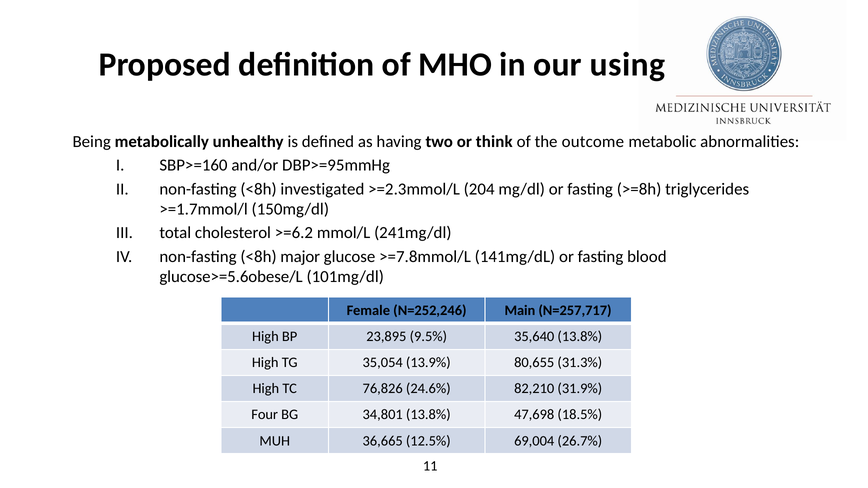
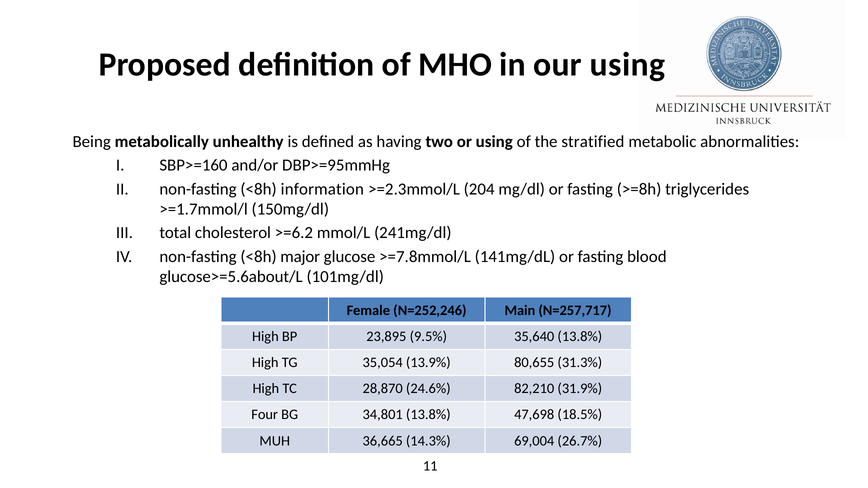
or think: think -> using
outcome: outcome -> stratified
investigated: investigated -> information
glucose>=5.6obese/L: glucose>=5.6obese/L -> glucose>=5.6about/L
76,826: 76,826 -> 28,870
12.5%: 12.5% -> 14.3%
